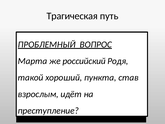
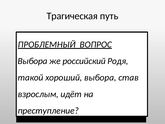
Марта at (32, 61): Марта -> Выбора
хороший пункта: пункта -> выбора
